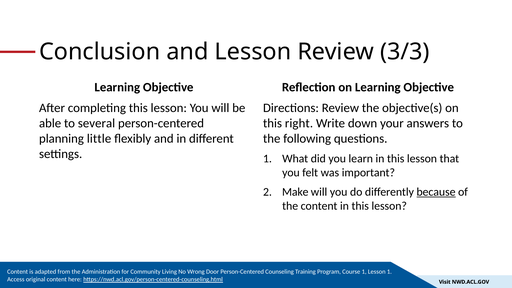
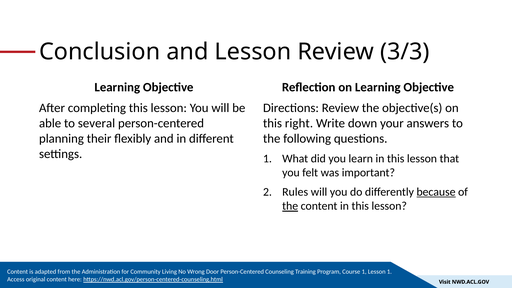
little: little -> their
Make: Make -> Rules
the at (290, 206) underline: none -> present
